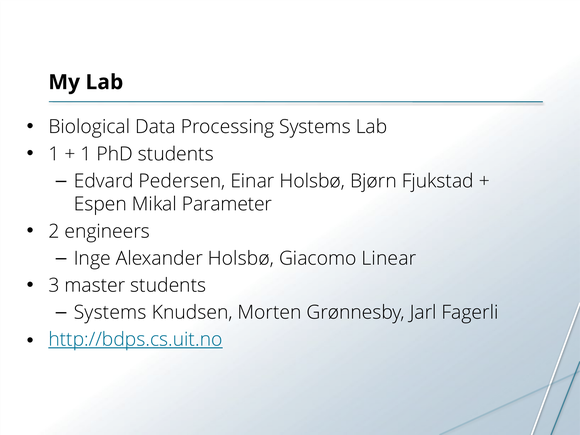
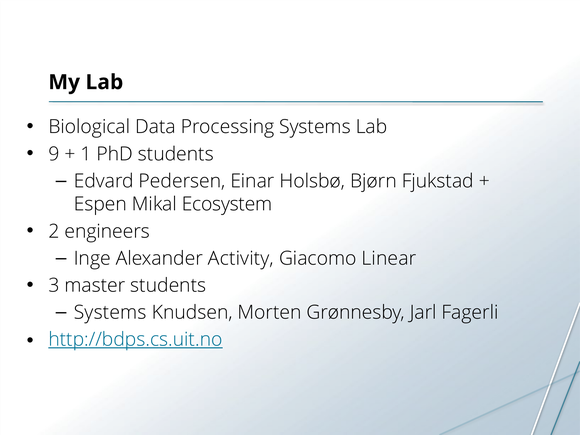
1 at (54, 154): 1 -> 9
Parameter: Parameter -> Ecosystem
Alexander Holsbø: Holsbø -> Activity
